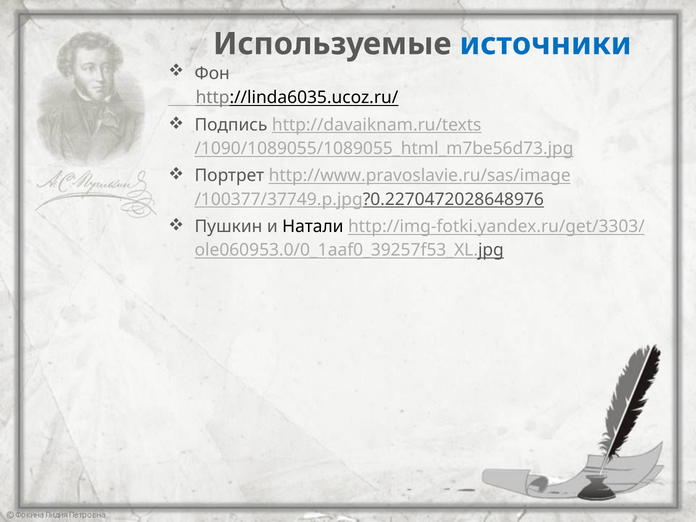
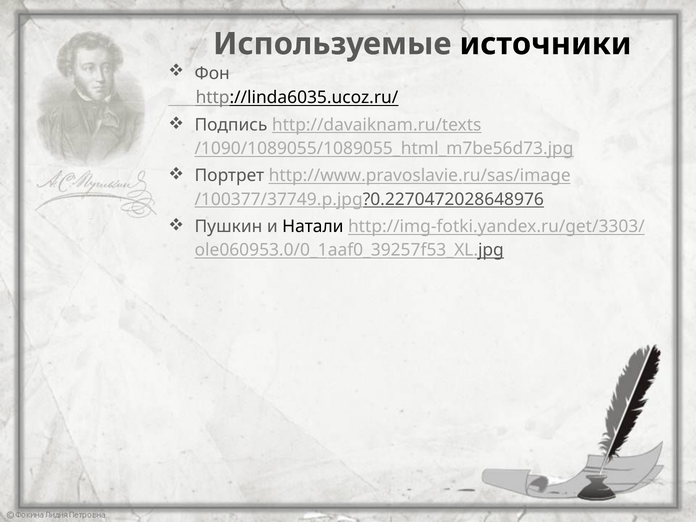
источники colour: blue -> black
